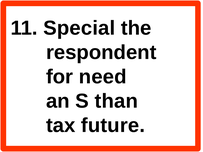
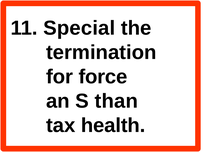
respondent: respondent -> termination
need: need -> force
future: future -> health
